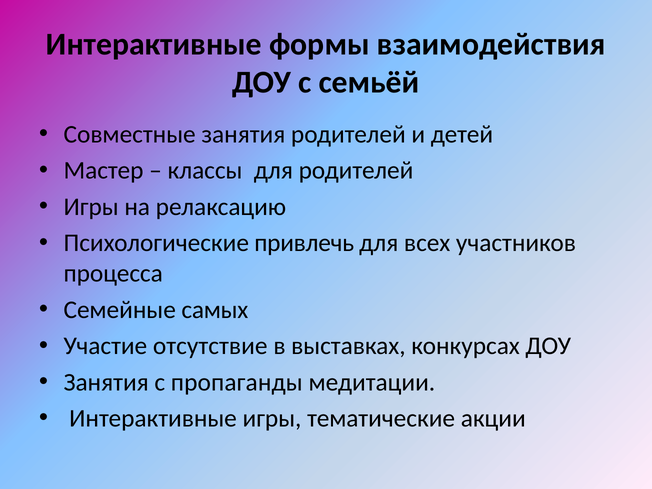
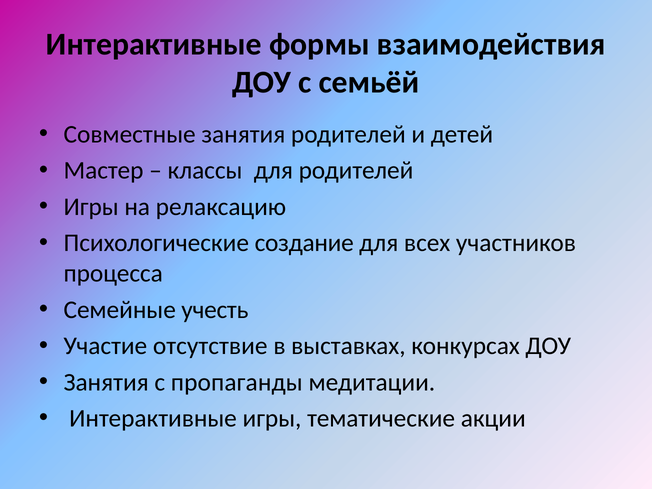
привлечь: привлечь -> создание
самых: самых -> учесть
